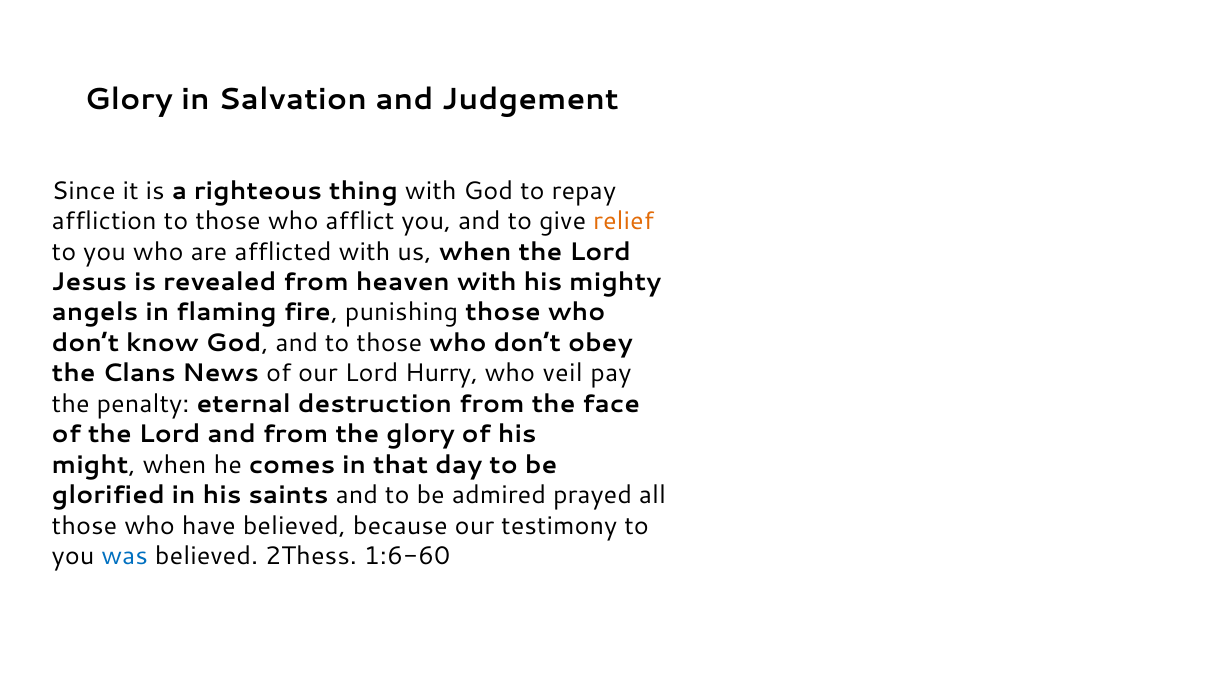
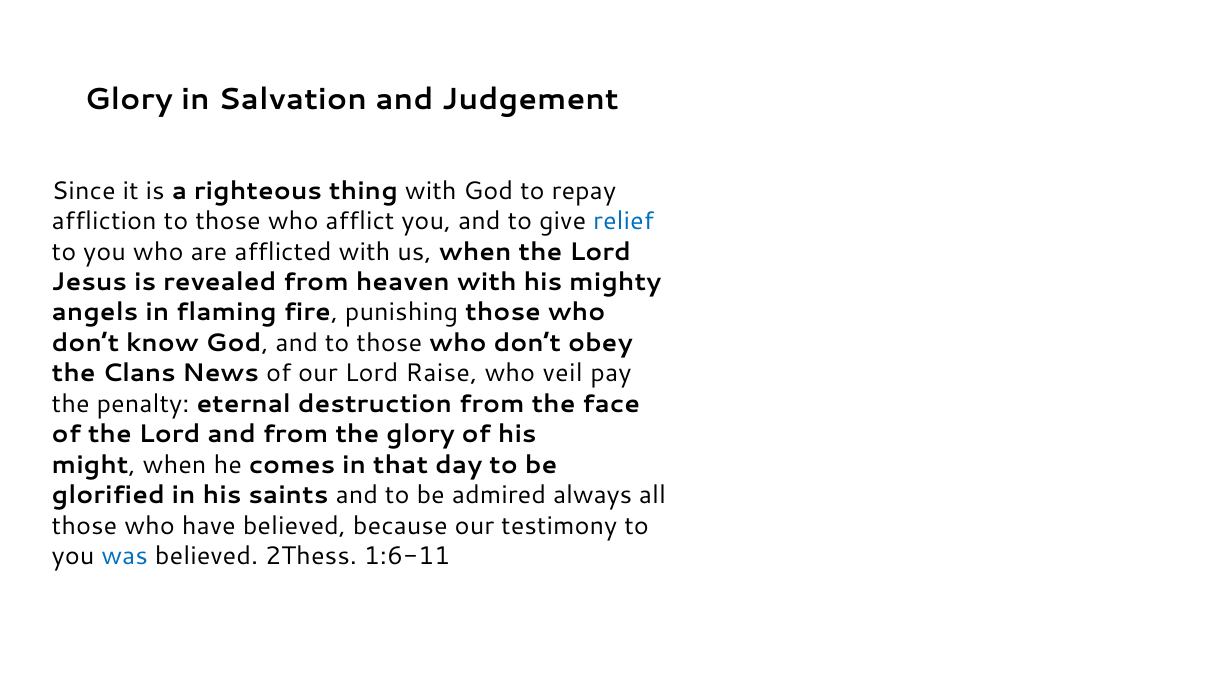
relief colour: orange -> blue
Hurry: Hurry -> Raise
prayed: prayed -> always
1:6-60: 1:6-60 -> 1:6-11
